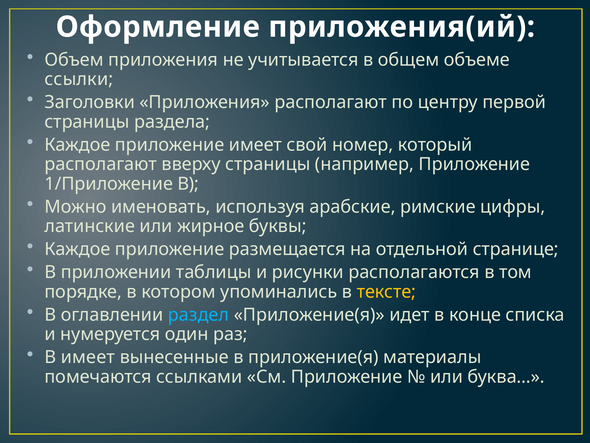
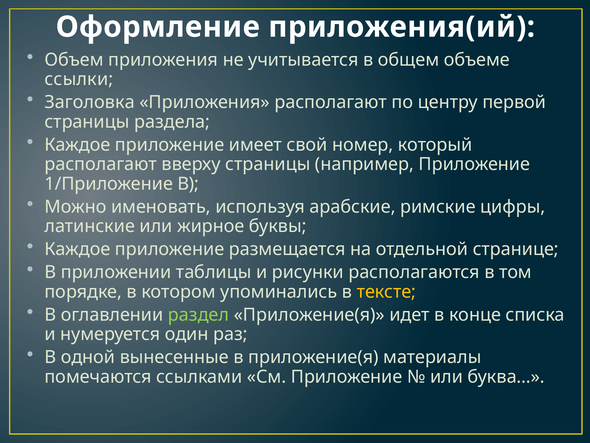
Заголовки: Заголовки -> Заголовка
раздел colour: light blue -> light green
В имеет: имеет -> одной
